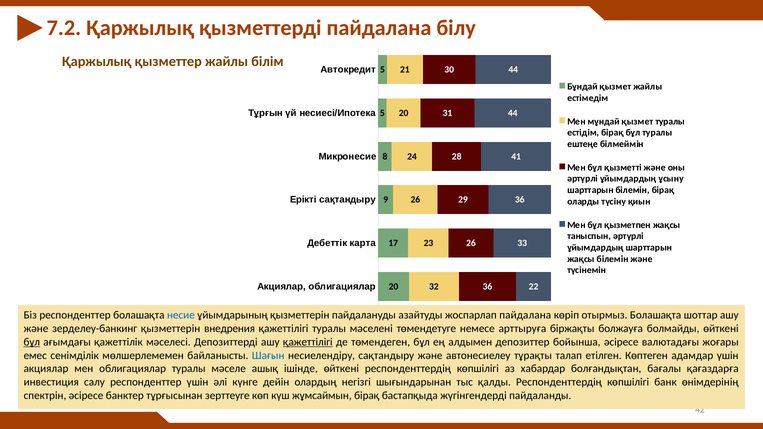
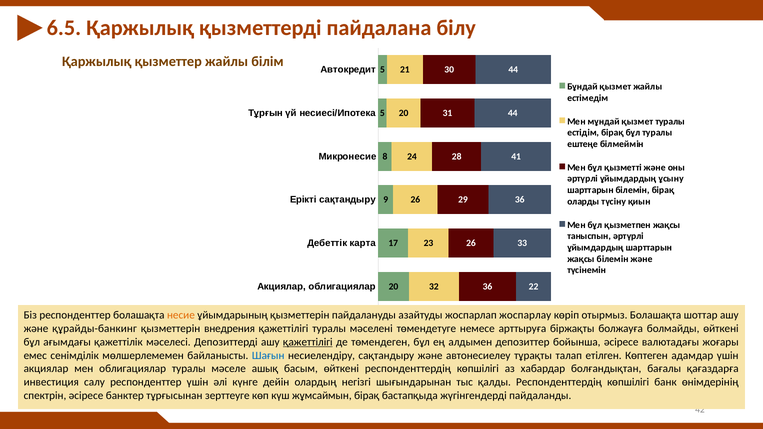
7.2: 7.2 -> 6.5
несие colour: blue -> orange
жоспарлап пайдалана: пайдалана -> жоспарлау
зерделеу-банкинг: зерделеу-банкинг -> құрайды-банкинг
бұл at (32, 342) underline: present -> none
ішінде: ішінде -> басым
